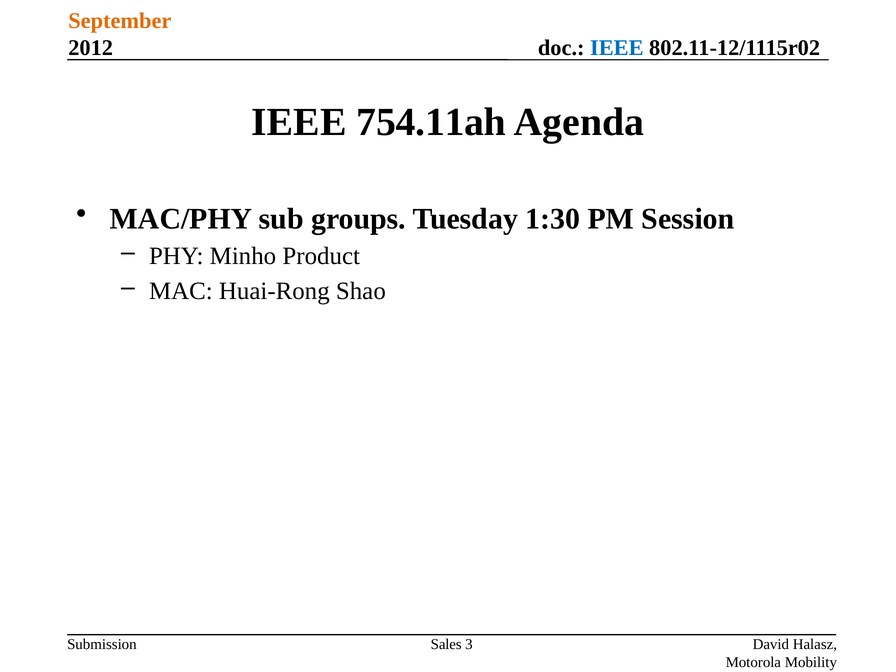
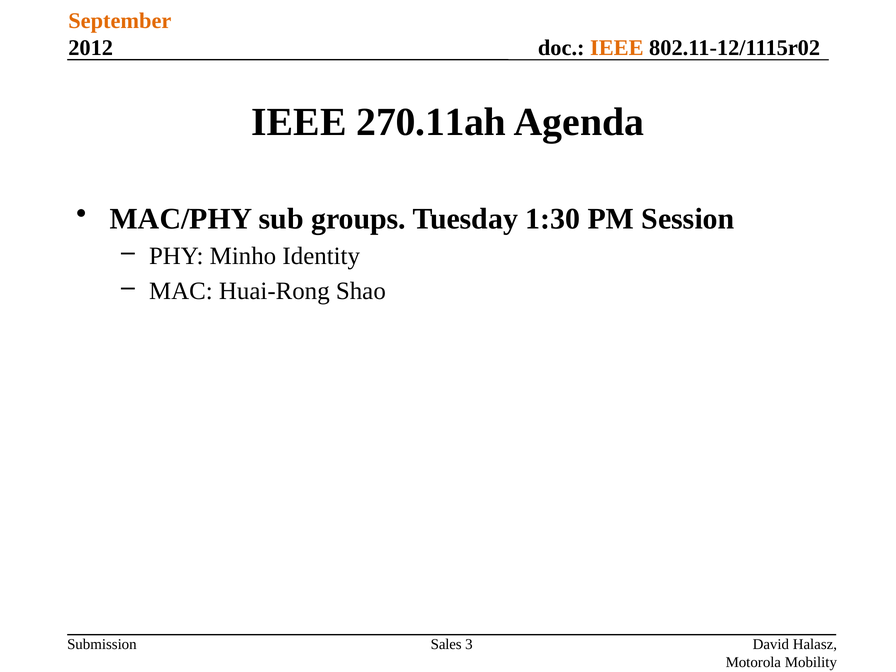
IEEE at (617, 48) colour: blue -> orange
754.11ah: 754.11ah -> 270.11ah
Product: Product -> Identity
